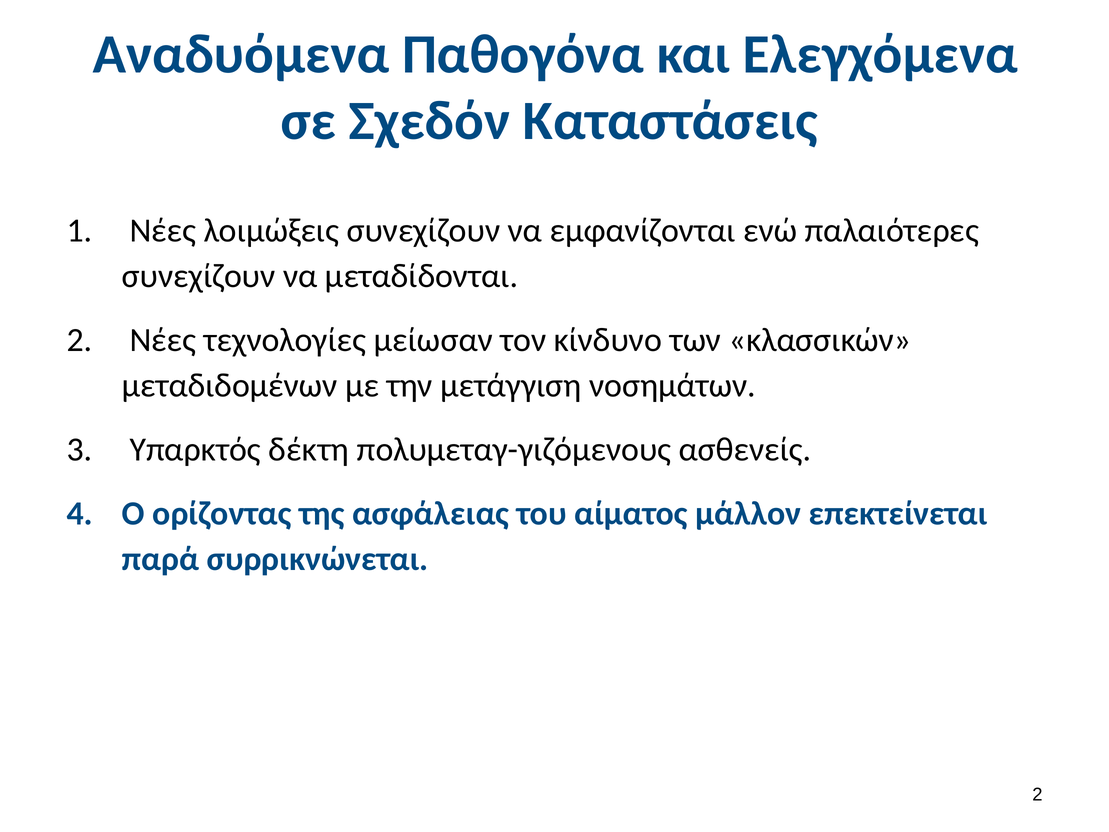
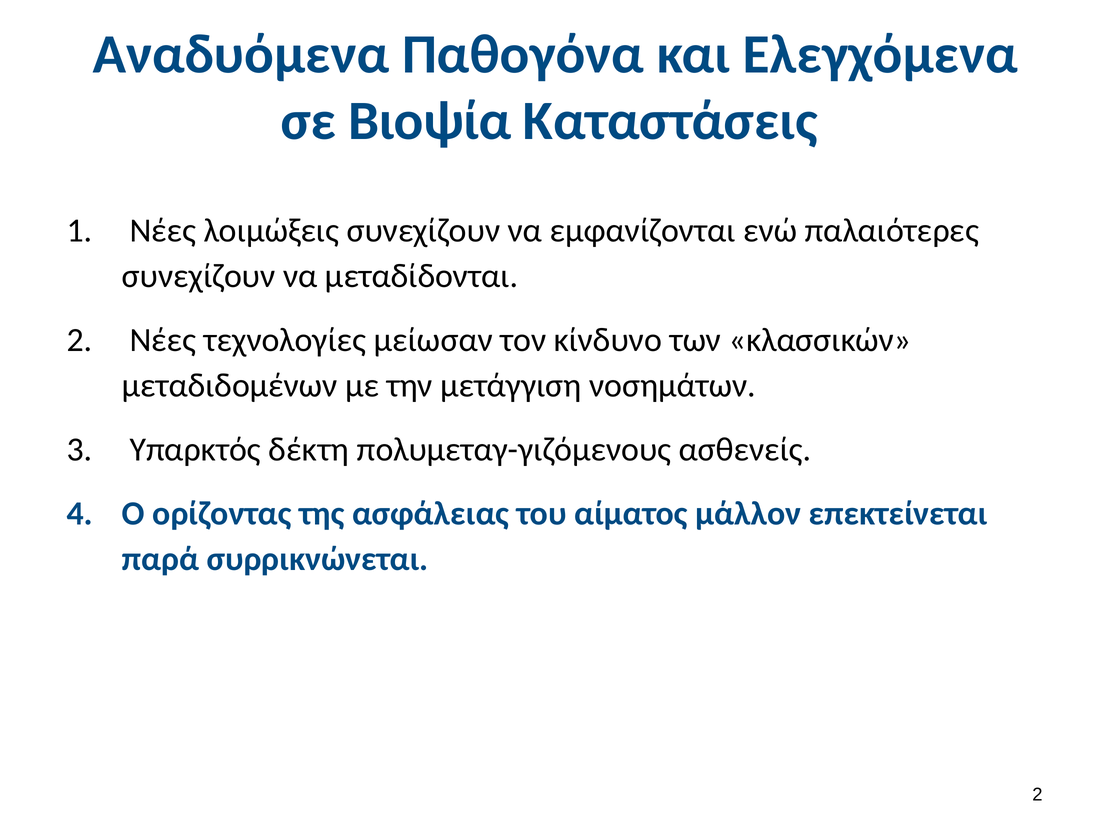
Σχεδόν: Σχεδόν -> Βιοψία
